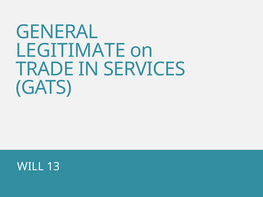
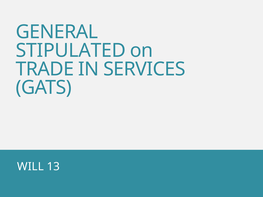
LEGITIMATE: LEGITIMATE -> STIPULATED
